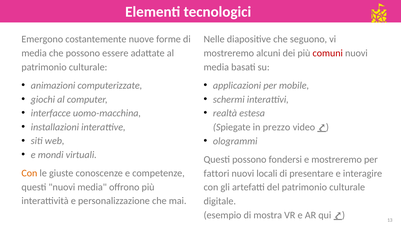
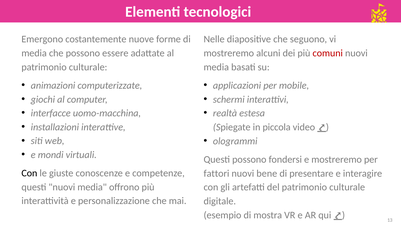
prezzo: prezzo -> piccola
Con at (29, 173) colour: orange -> black
locali: locali -> bene
